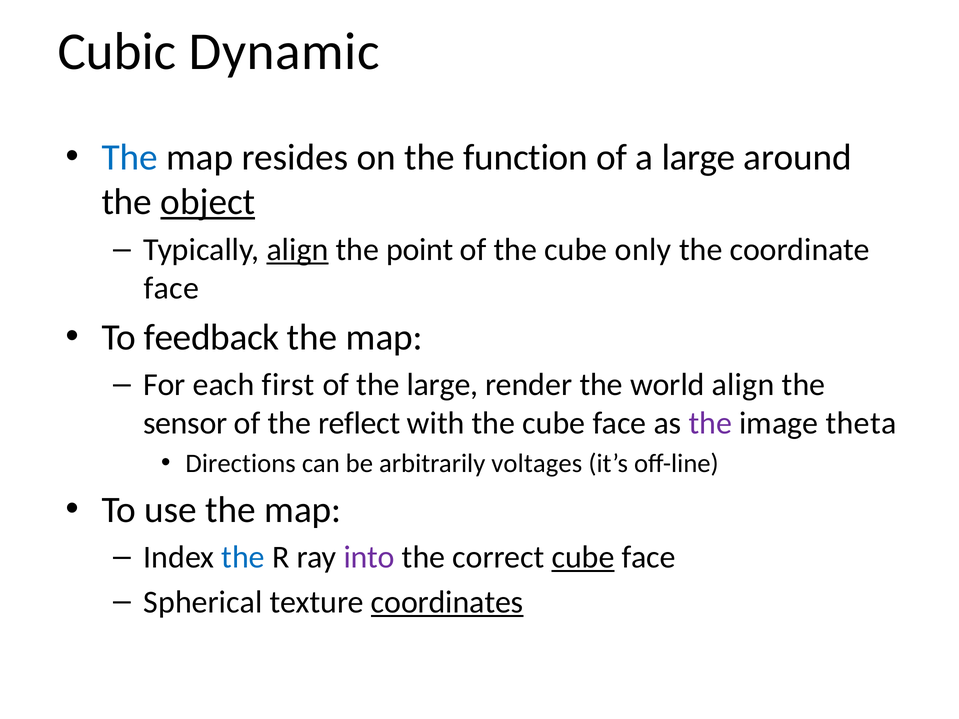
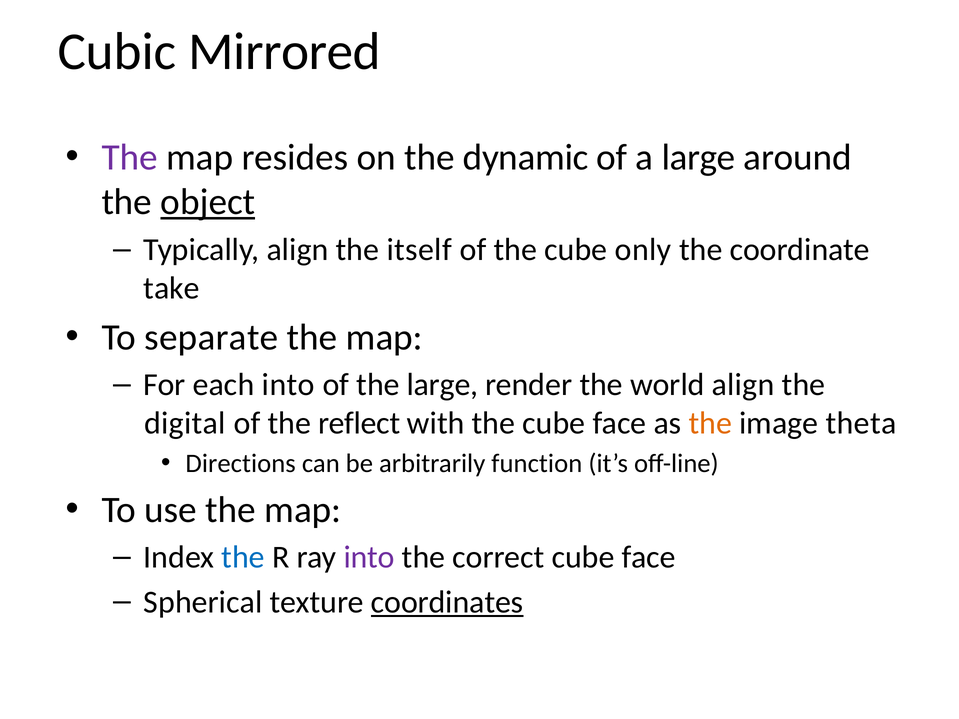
Dynamic: Dynamic -> Mirrored
The at (130, 158) colour: blue -> purple
function: function -> dynamic
align at (298, 250) underline: present -> none
point: point -> itself
face at (171, 288): face -> take
feedback: feedback -> separate
each first: first -> into
sensor: sensor -> digital
the at (710, 423) colour: purple -> orange
voltages: voltages -> function
cube at (583, 558) underline: present -> none
